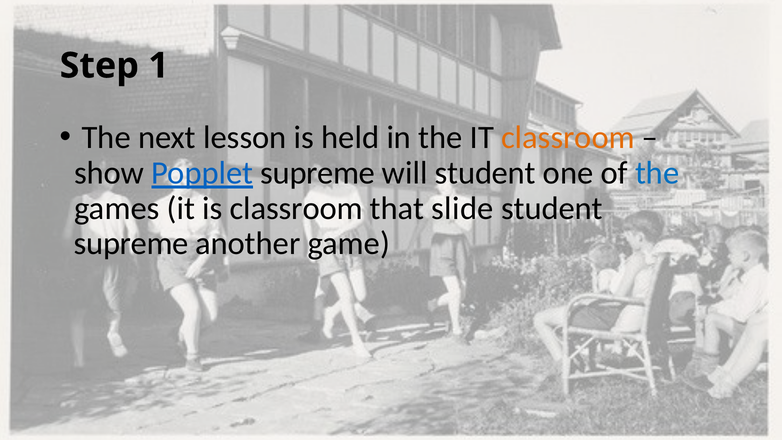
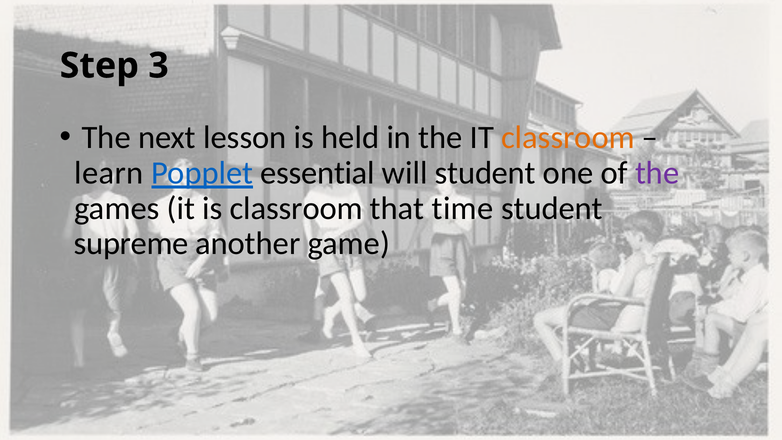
1: 1 -> 3
show: show -> learn
supreme at (318, 173): supreme -> essential
the at (657, 173) colour: blue -> purple
slide: slide -> time
